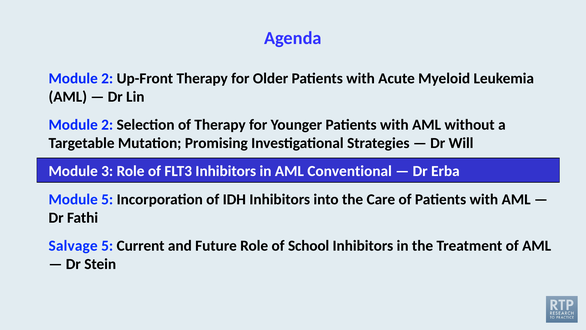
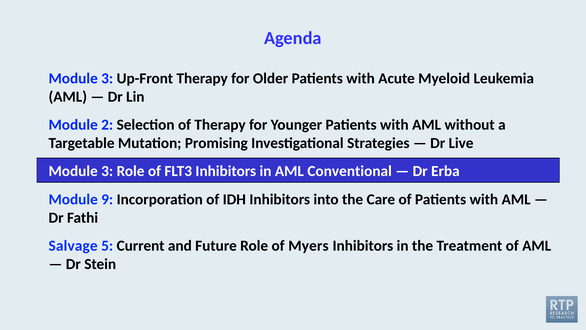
2 at (107, 78): 2 -> 3
Will: Will -> Live
Module 5: 5 -> 9
School: School -> Myers
